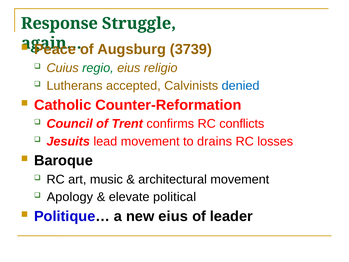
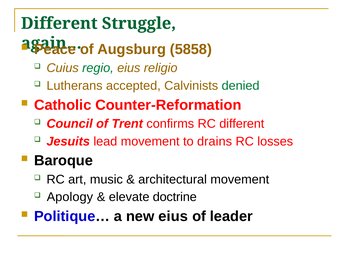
Response at (59, 23): Response -> Different
3739: 3739 -> 5858
denied colour: blue -> green
RC conflicts: conflicts -> different
political: political -> doctrine
